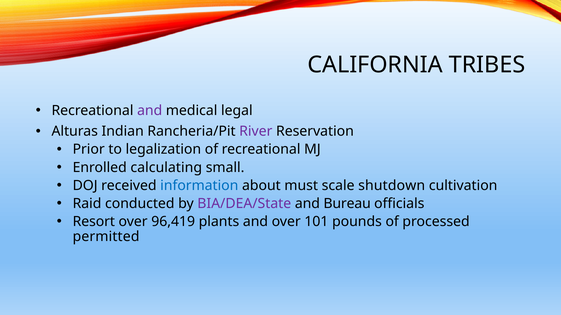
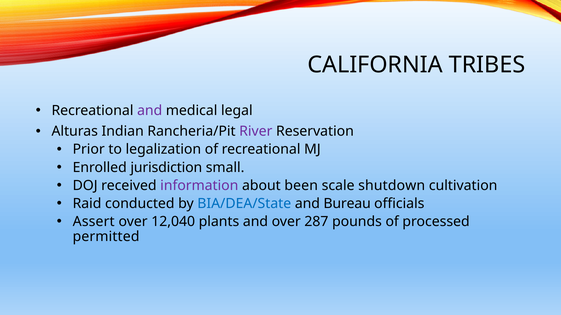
calculating: calculating -> jurisdiction
information colour: blue -> purple
must: must -> been
BIA/DEA/State colour: purple -> blue
Resort: Resort -> Assert
96,419: 96,419 -> 12,040
101: 101 -> 287
